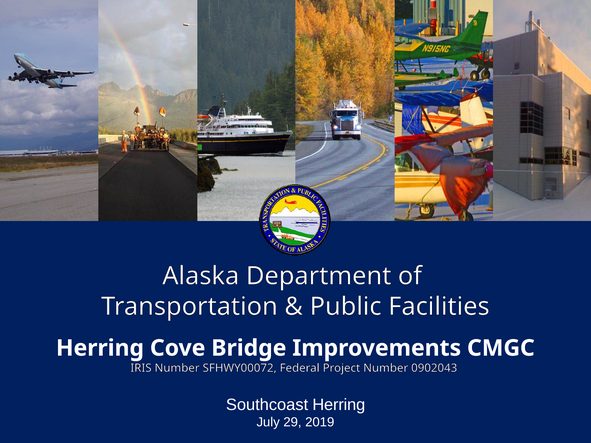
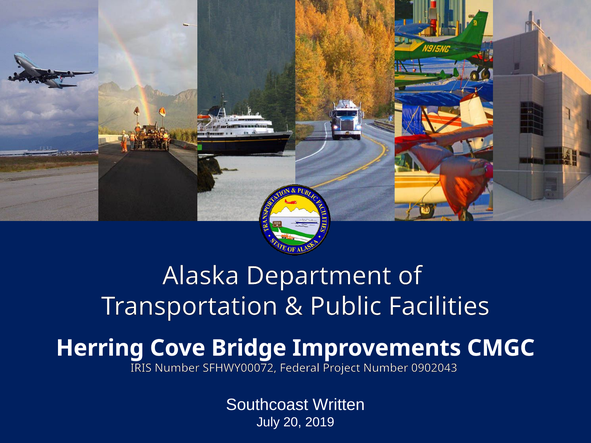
Southcoast Herring: Herring -> Written
29: 29 -> 20
